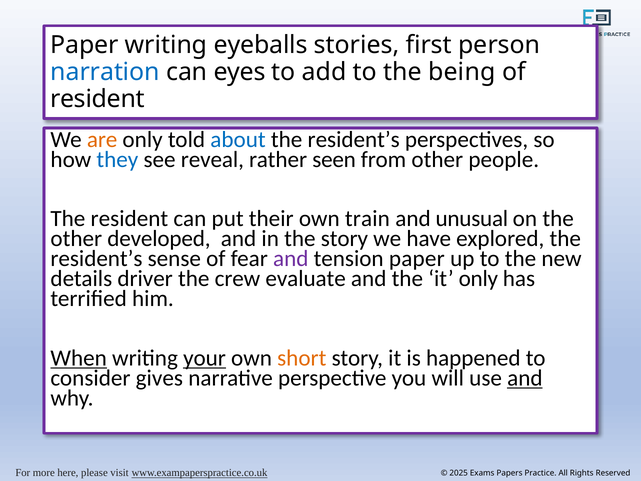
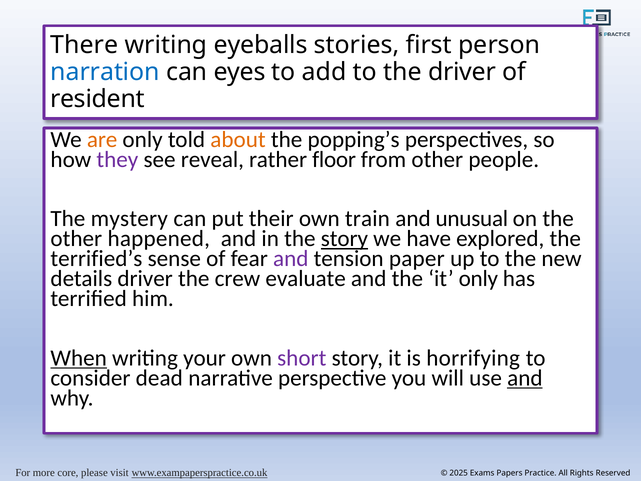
Paper at (85, 45): Paper -> There
the being: being -> driver
about colour: blue -> orange
resident’s at (354, 140): resident’s -> popping’s
they colour: blue -> purple
seen: seen -> floor
The resident: resident -> mystery
developed: developed -> happened
story at (344, 239) underline: none -> present
resident’s at (96, 259): resident’s -> terrified’s
your underline: present -> none
short colour: orange -> purple
happened: happened -> horrifying
gives: gives -> dead
here: here -> core
